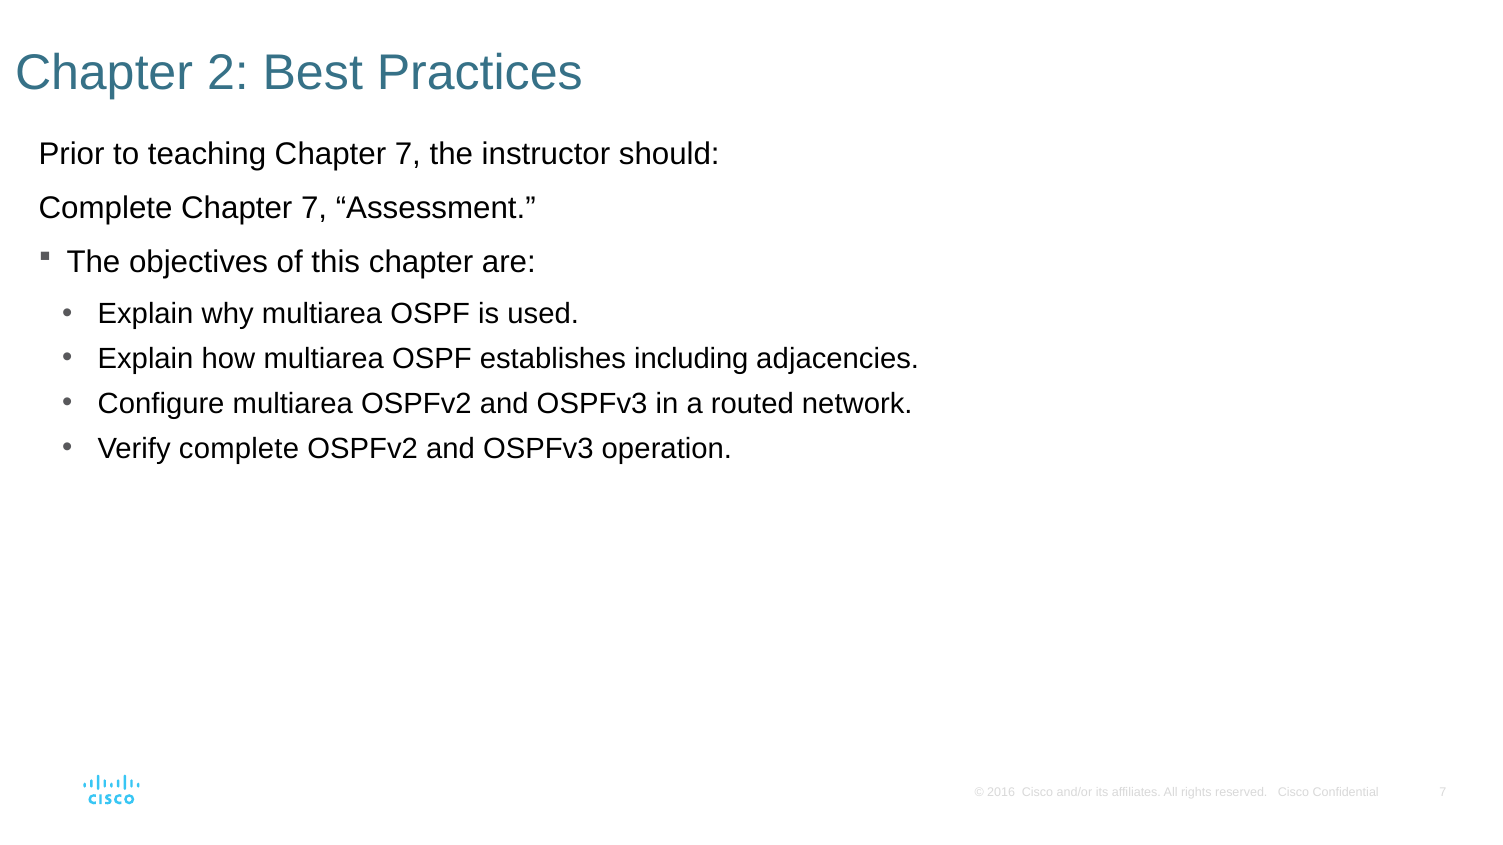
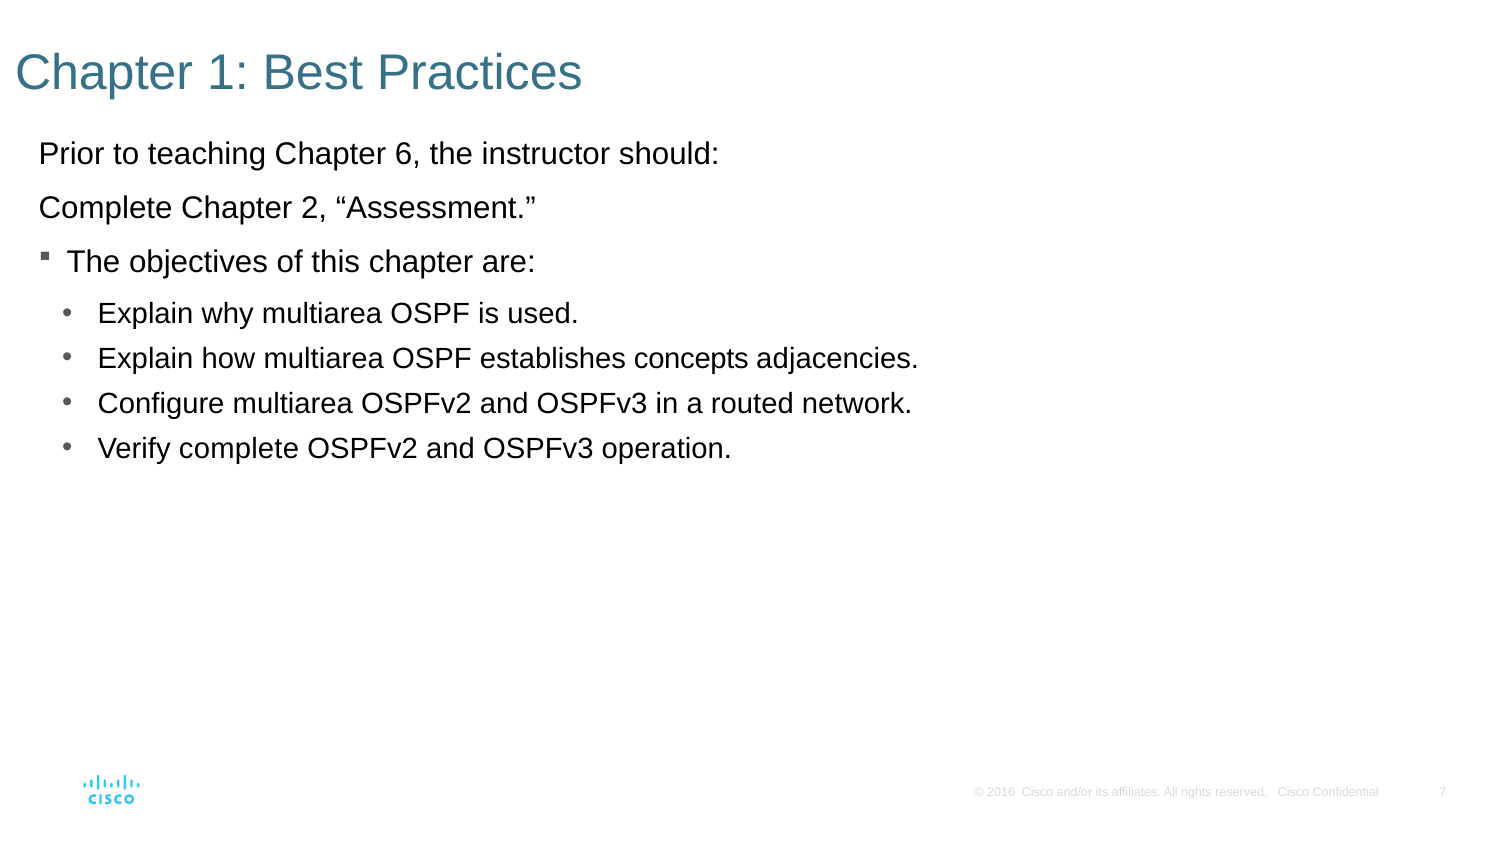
2: 2 -> 1
teaching Chapter 7: 7 -> 6
Complete Chapter 7: 7 -> 2
including: including -> concepts
